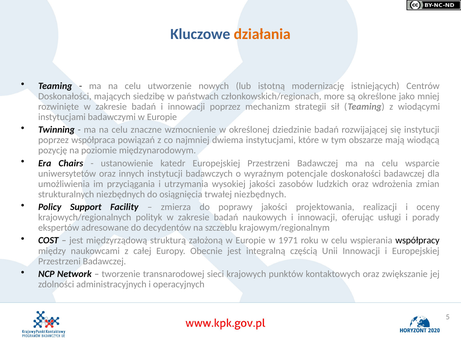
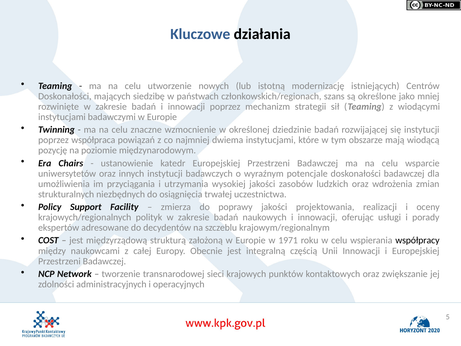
działania colour: orange -> black
more: more -> szans
trwałej niezbędnych: niezbędnych -> uczestnictwa
